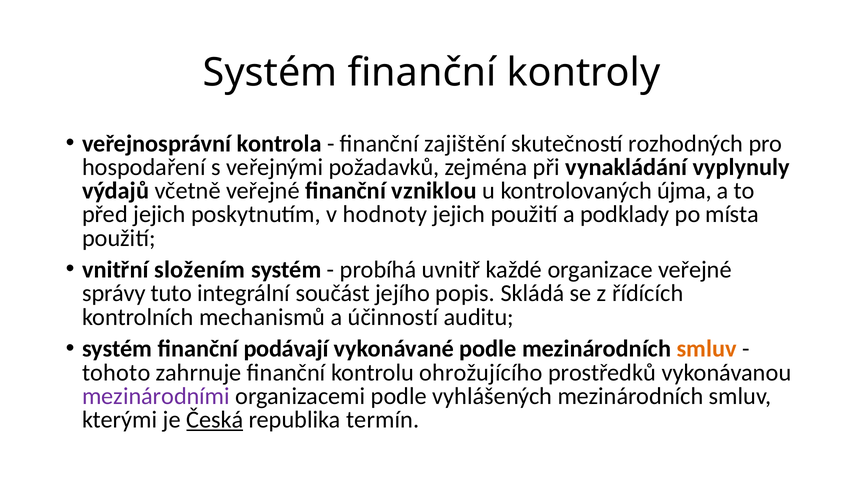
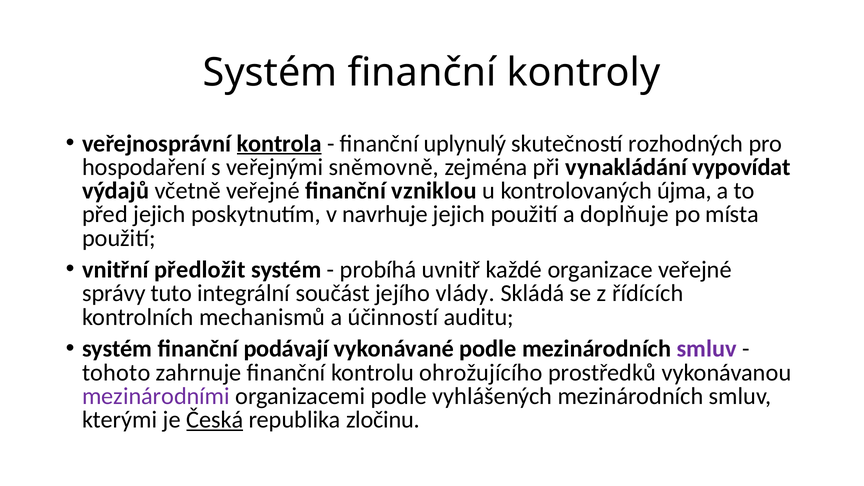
kontrola underline: none -> present
zajištění: zajištění -> uplynulý
požadavků: požadavků -> sněmovně
vyplynuly: vyplynuly -> vypovídat
hodnoty: hodnoty -> navrhuje
podklady: podklady -> doplňuje
složením: složením -> předložit
popis: popis -> vlády
smluv at (707, 349) colour: orange -> purple
termín: termín -> zločinu
